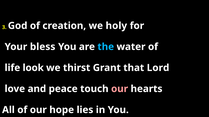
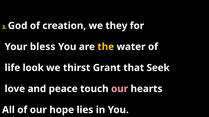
holy: holy -> they
the colour: light blue -> yellow
Lord: Lord -> Seek
